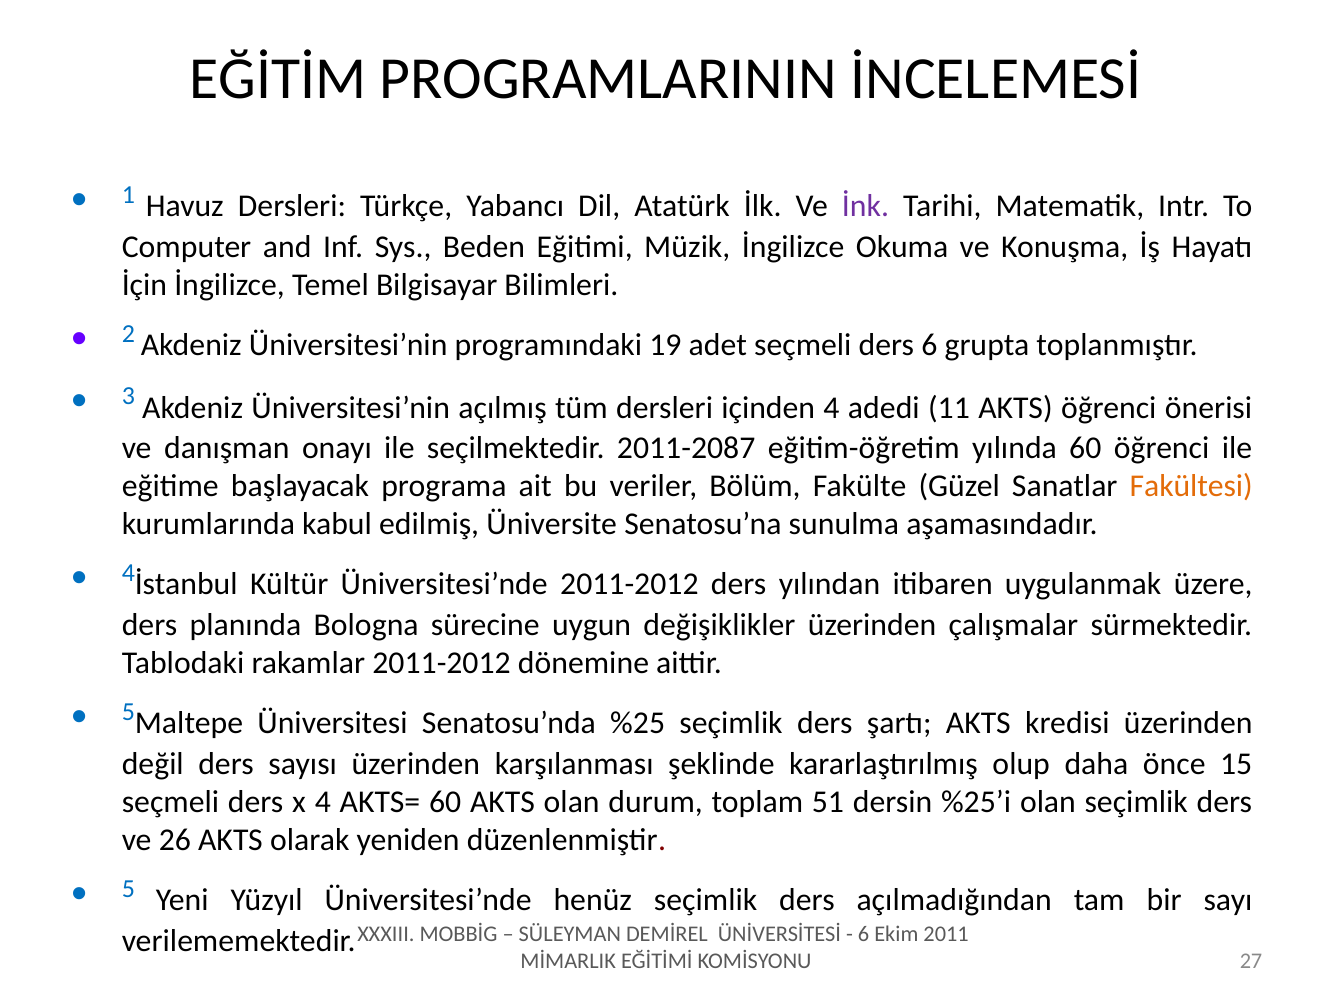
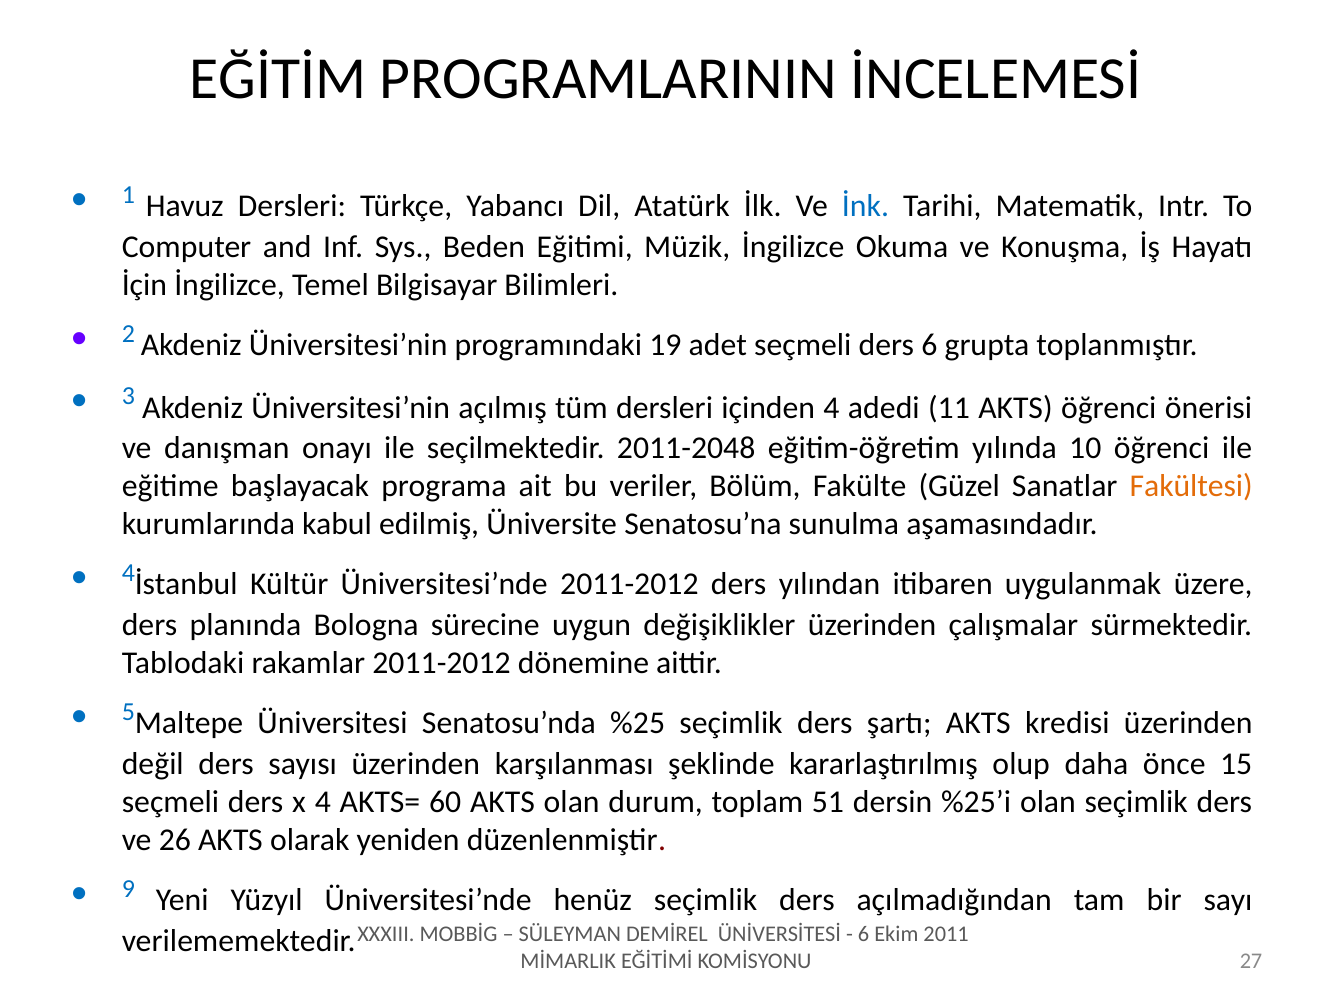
İnk colour: purple -> blue
2011-2087: 2011-2087 -> 2011-2048
yılında 60: 60 -> 10
5 at (128, 889): 5 -> 9
